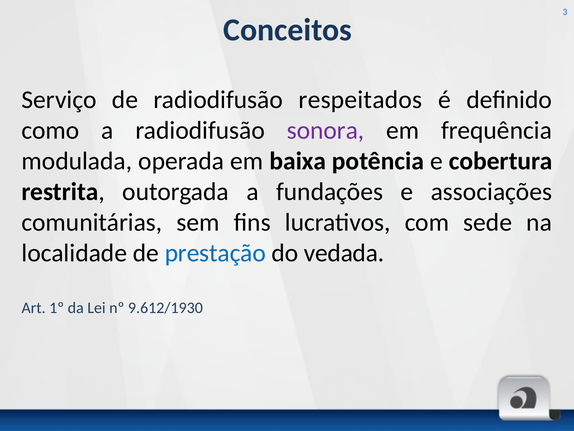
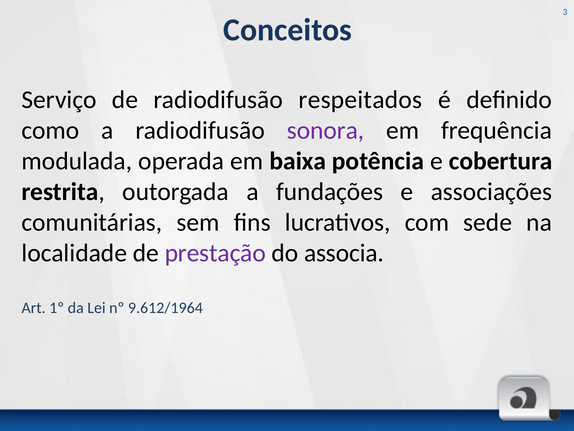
prestação colour: blue -> purple
vedada: vedada -> associa
9.612/1930: 9.612/1930 -> 9.612/1964
